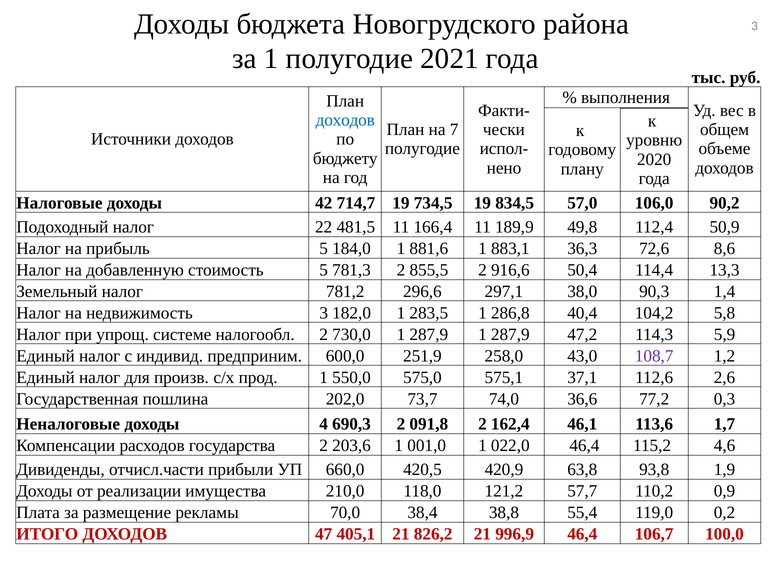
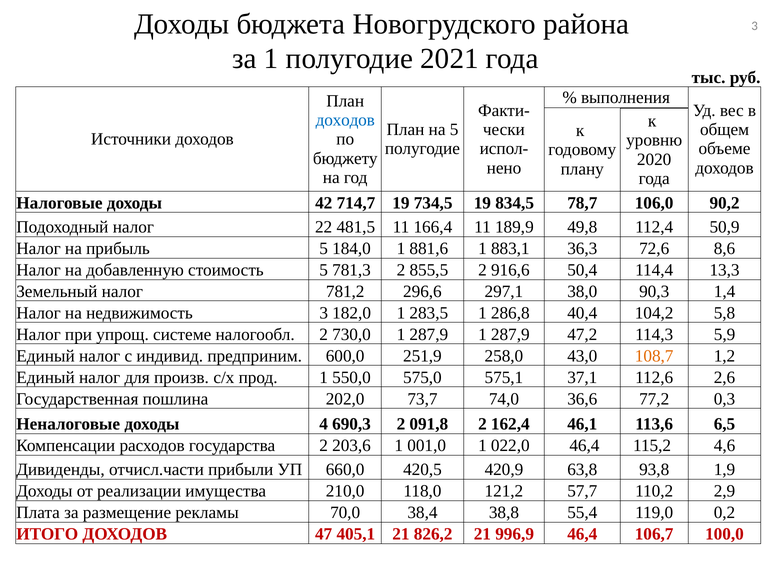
на 7: 7 -> 5
57,0: 57,0 -> 78,7
108,7 colour: purple -> orange
1,7: 1,7 -> 6,5
0,9: 0,9 -> 2,9
